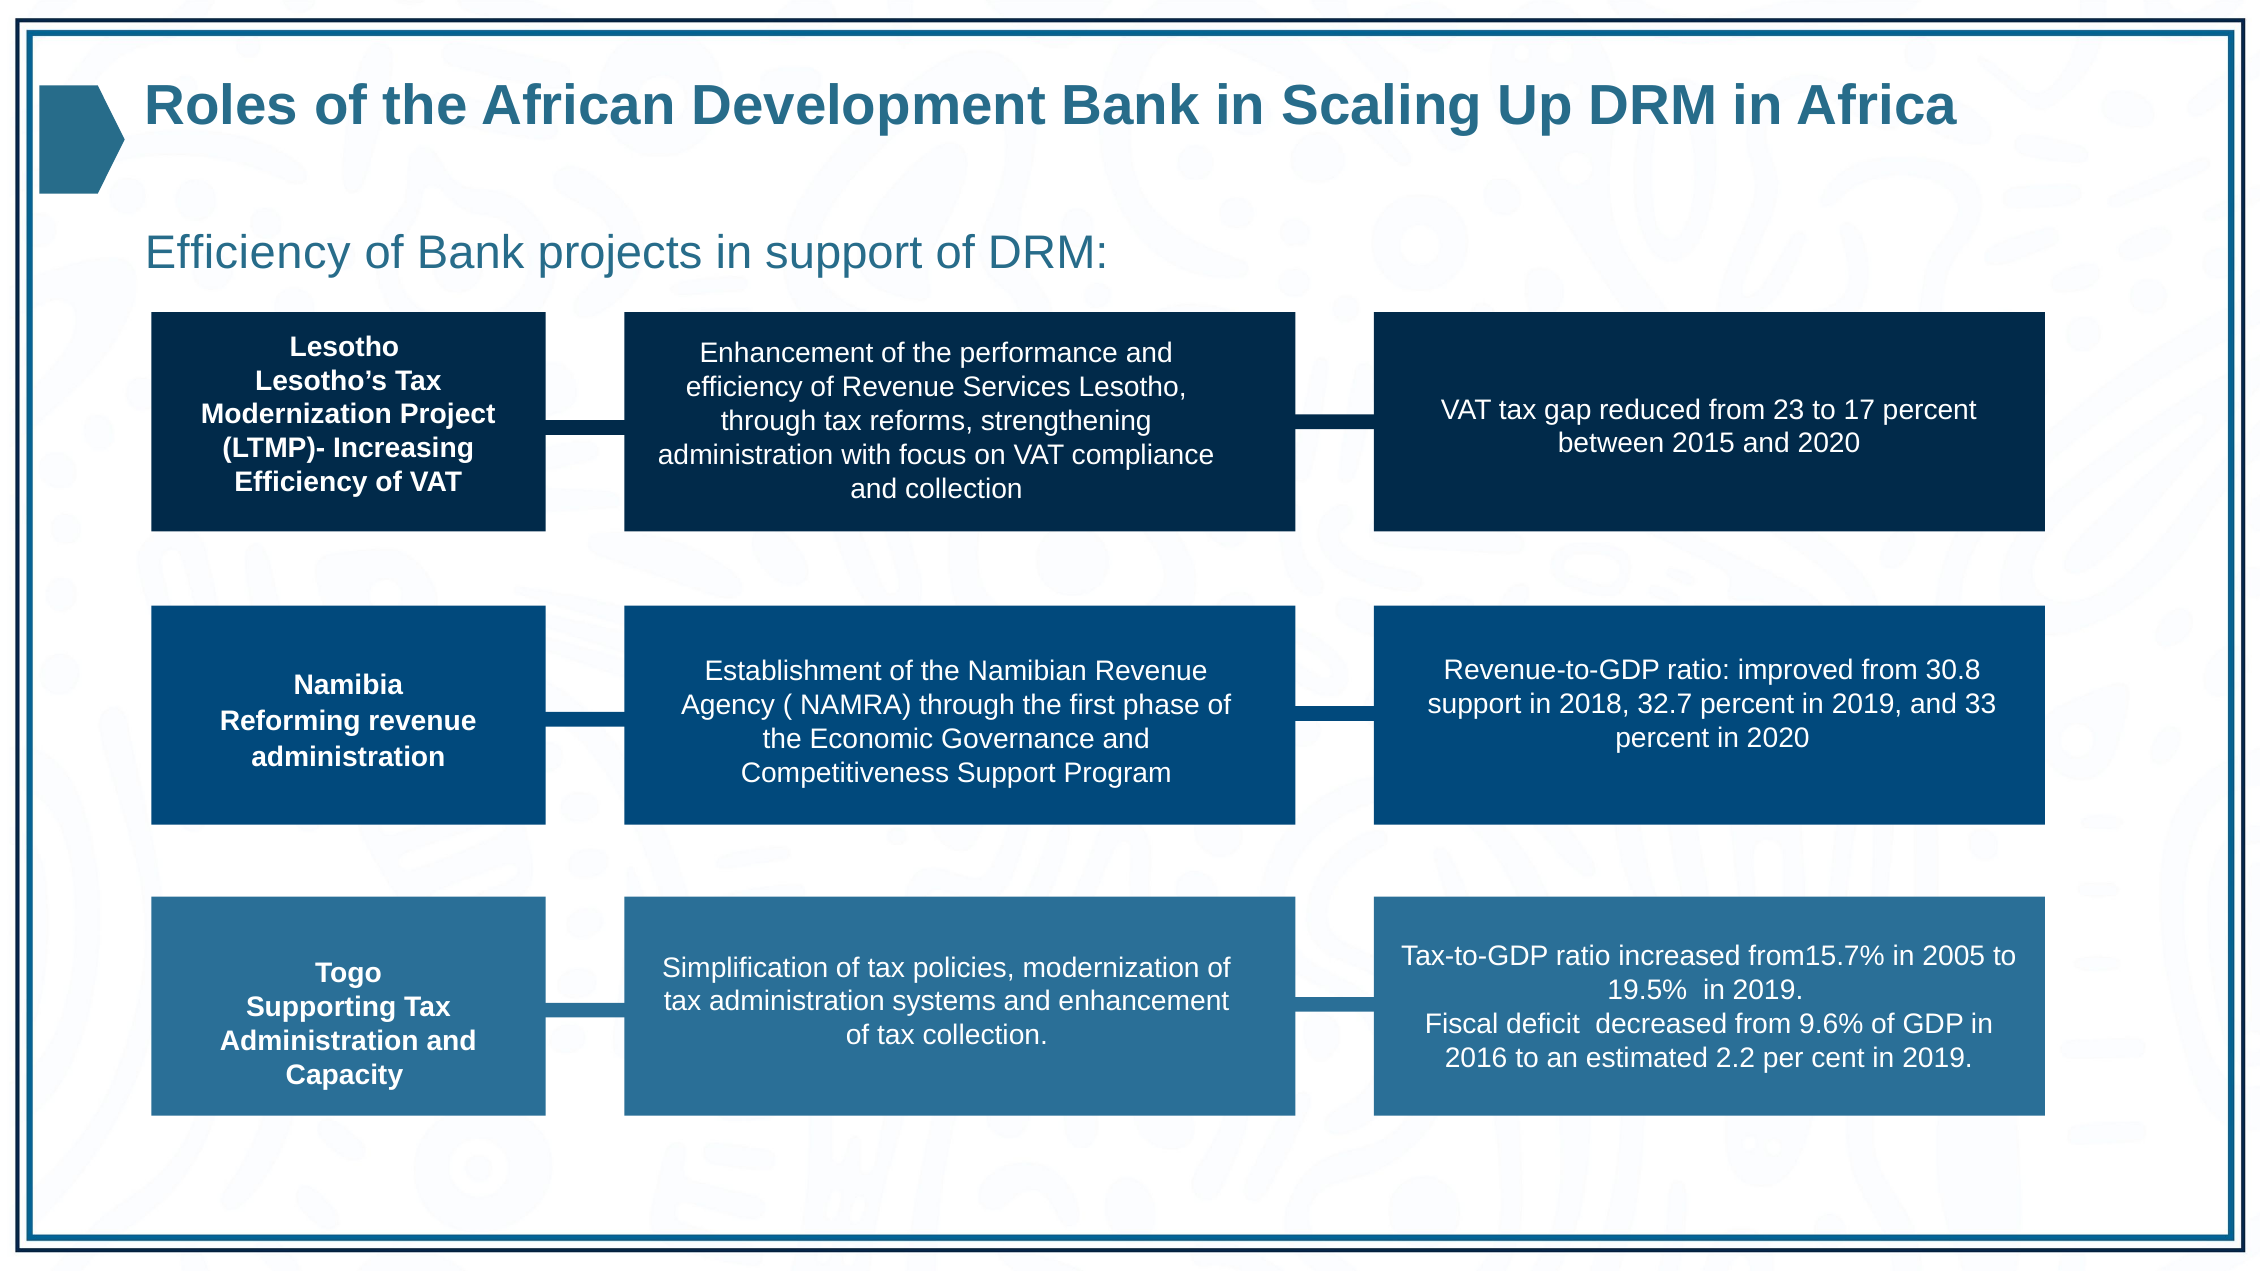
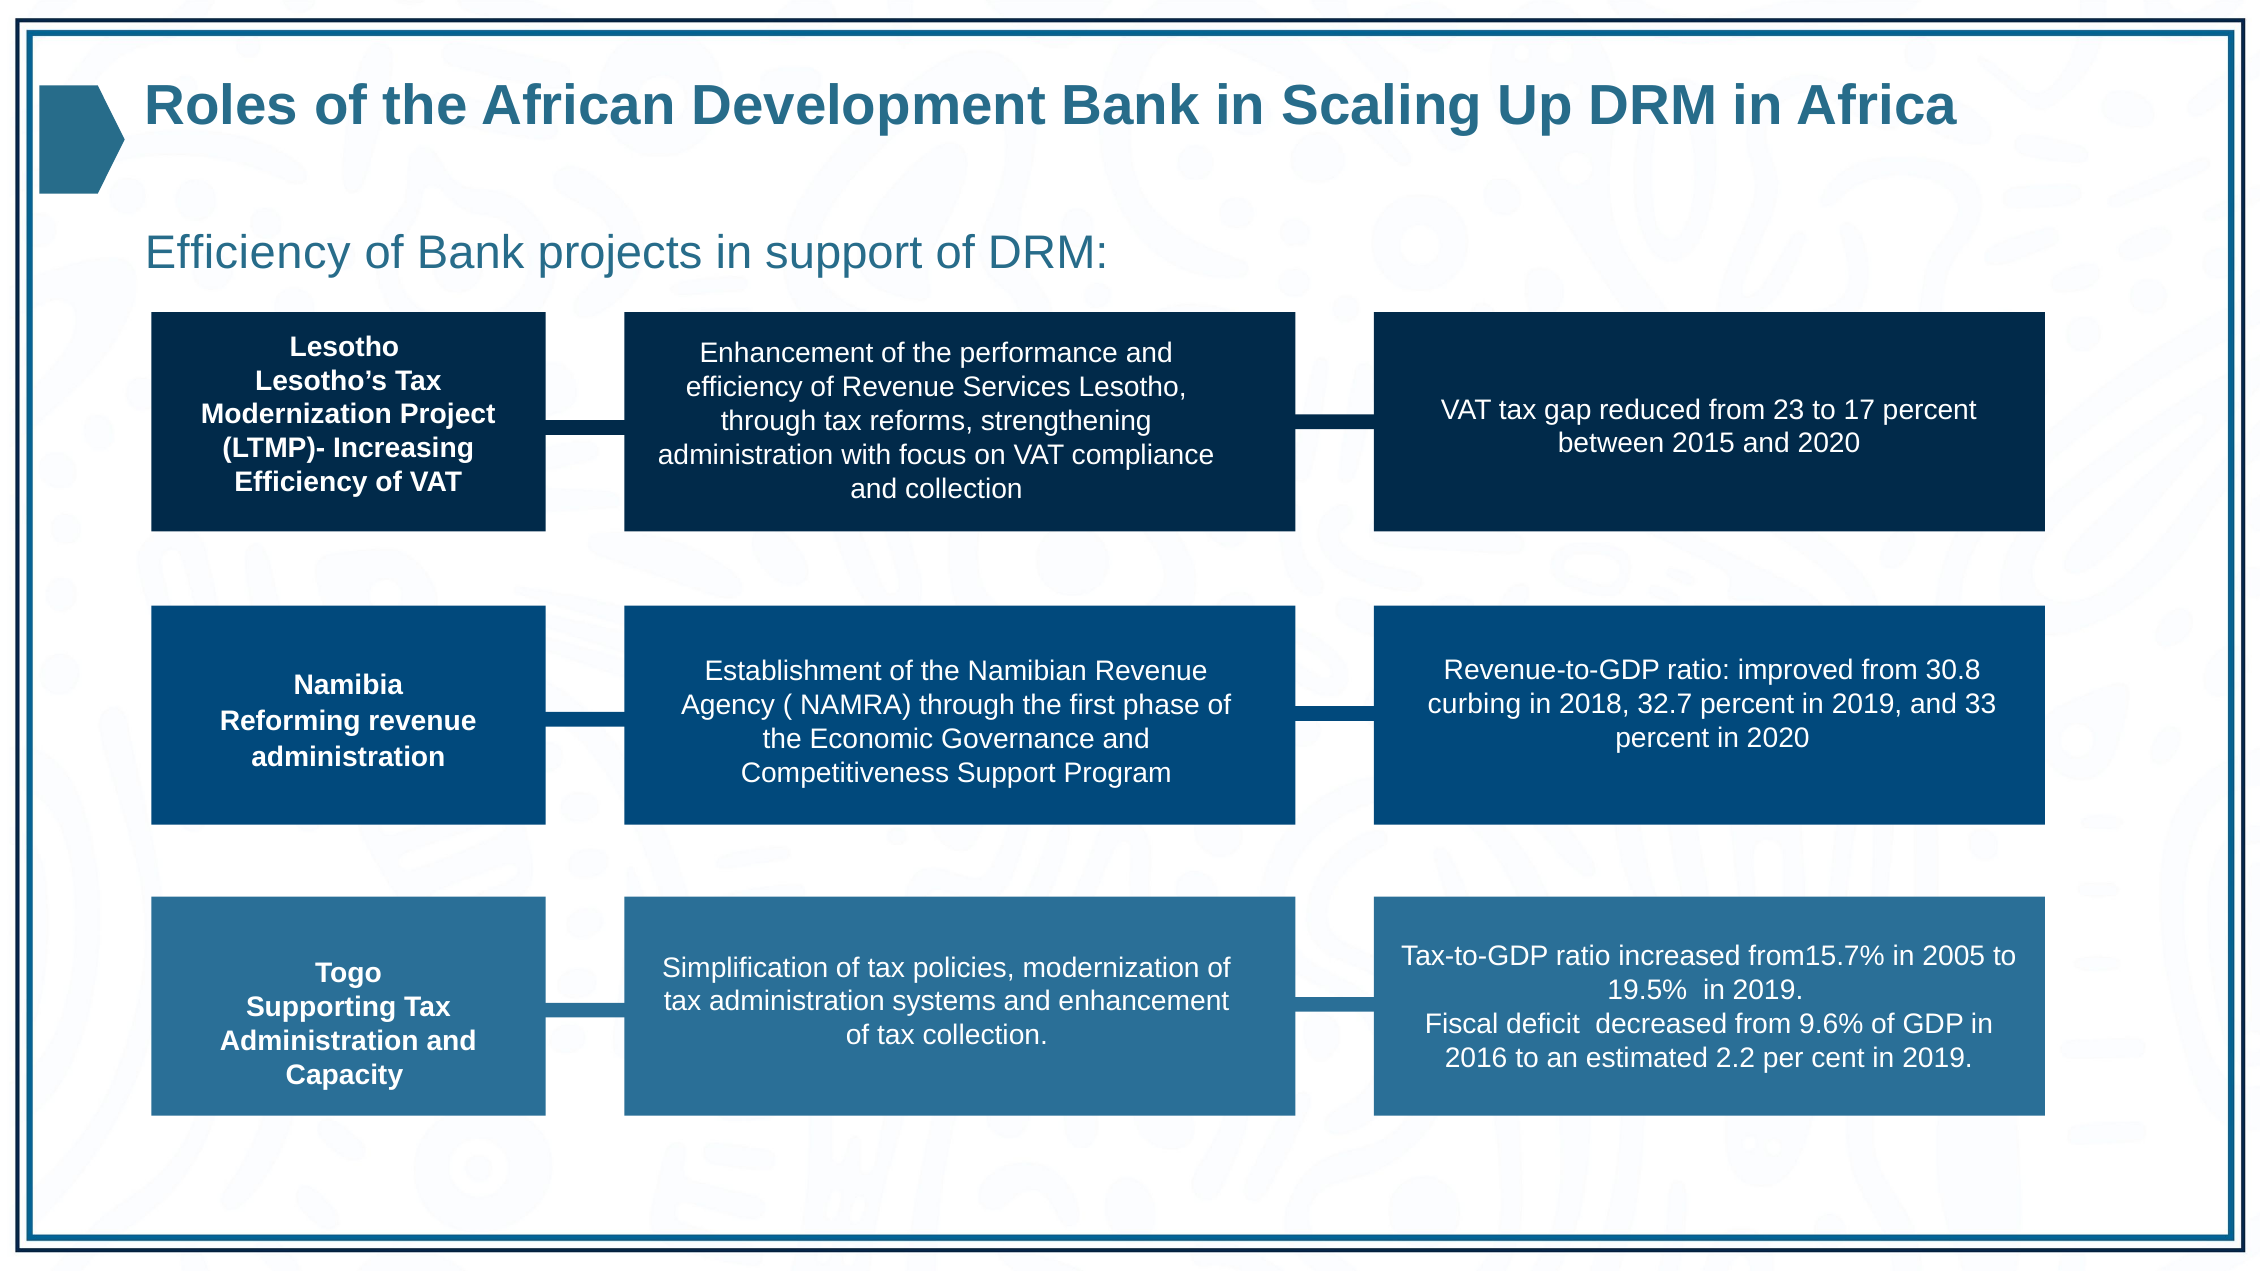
support at (1475, 704): support -> curbing
